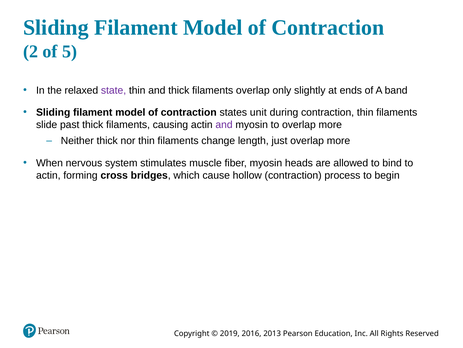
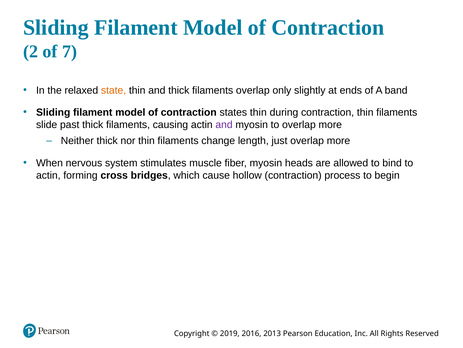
5: 5 -> 7
state colour: purple -> orange
states unit: unit -> thin
